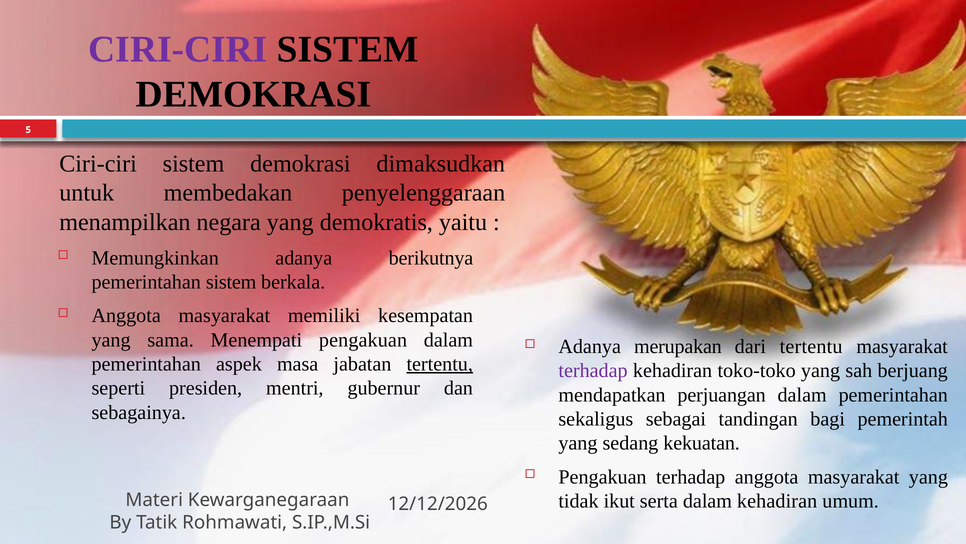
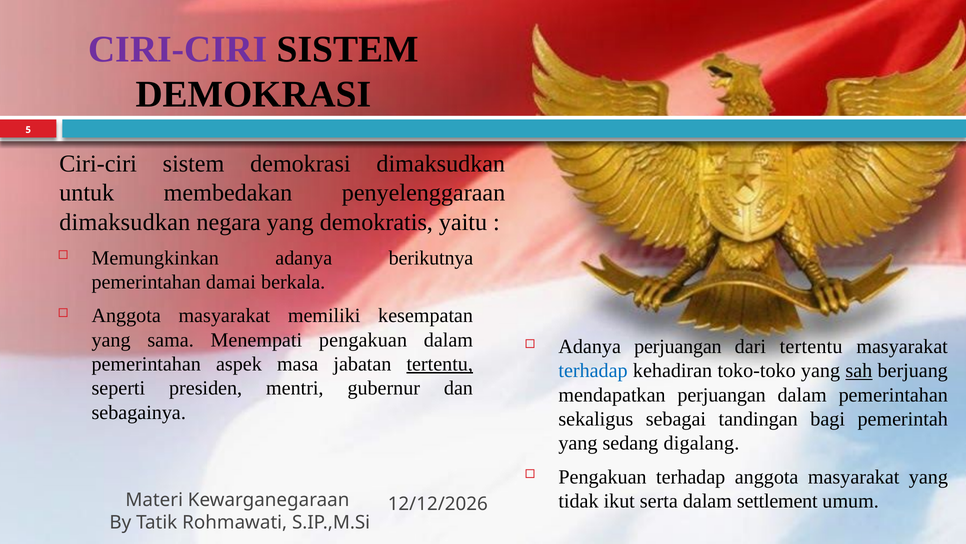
menampilkan at (125, 222): menampilkan -> dimaksudkan
pemerintahan sistem: sistem -> damai
Adanya merupakan: merupakan -> perjuangan
terhadap at (593, 370) colour: purple -> blue
sah underline: none -> present
kekuatan: kekuatan -> digalang
dalam kehadiran: kehadiran -> settlement
